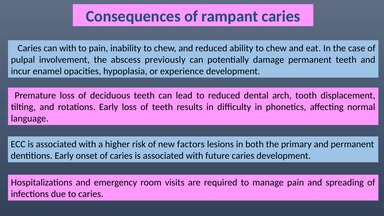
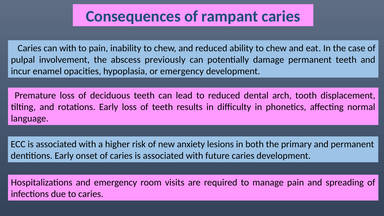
or experience: experience -> emergency
factors: factors -> anxiety
